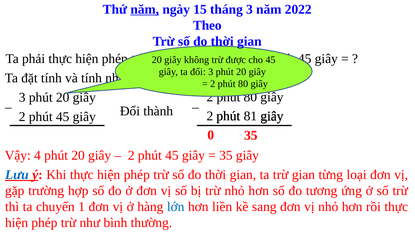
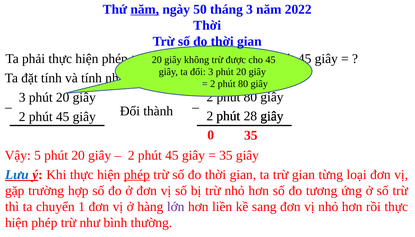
15: 15 -> 50
Theo at (207, 25): Theo -> Thời
81: 81 -> 28
4: 4 -> 5
phép at (137, 175) underline: none -> present
lớn colour: blue -> purple
